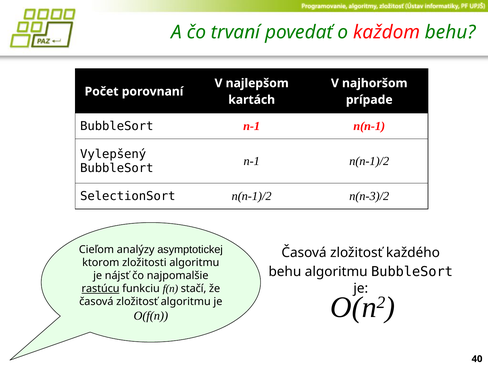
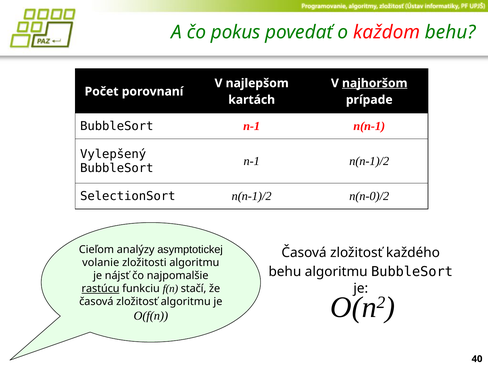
trvaní: trvaní -> pokus
najhoršom underline: none -> present
n(n-3)/2: n(n-3)/2 -> n(n-0)/2
ktorom: ktorom -> volanie
